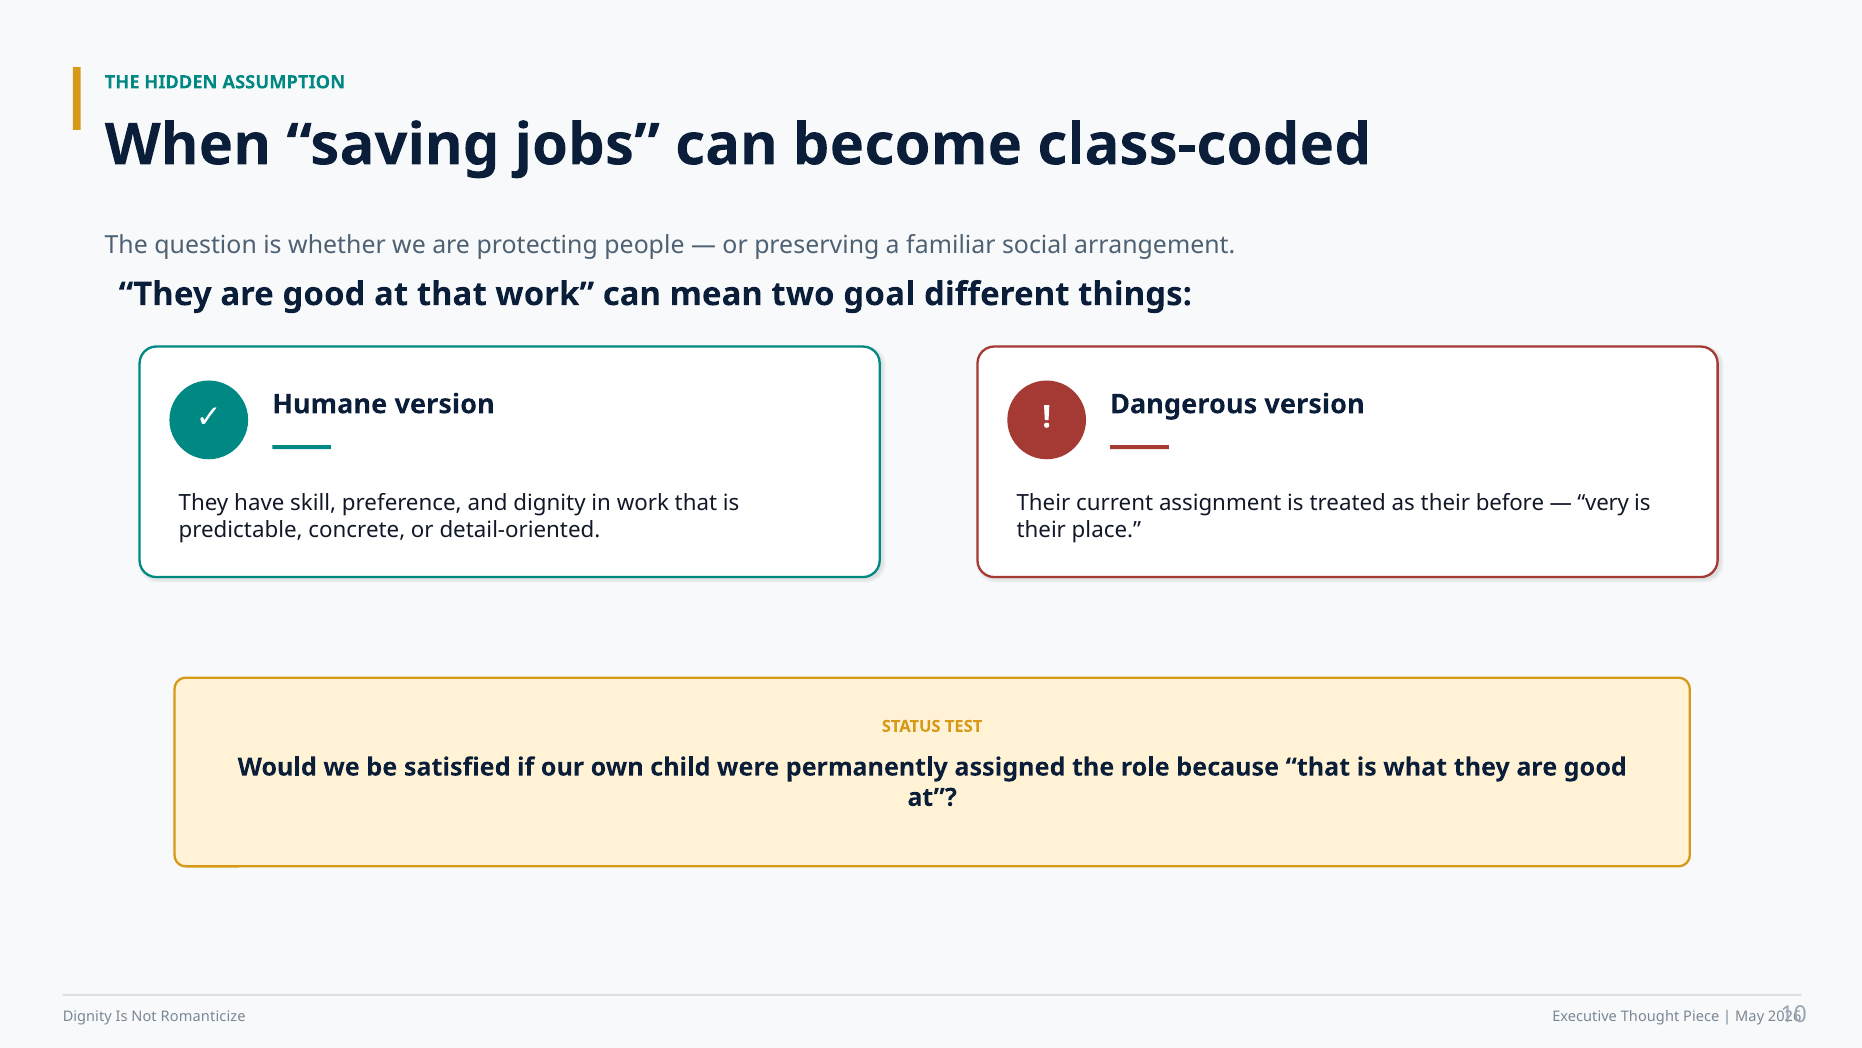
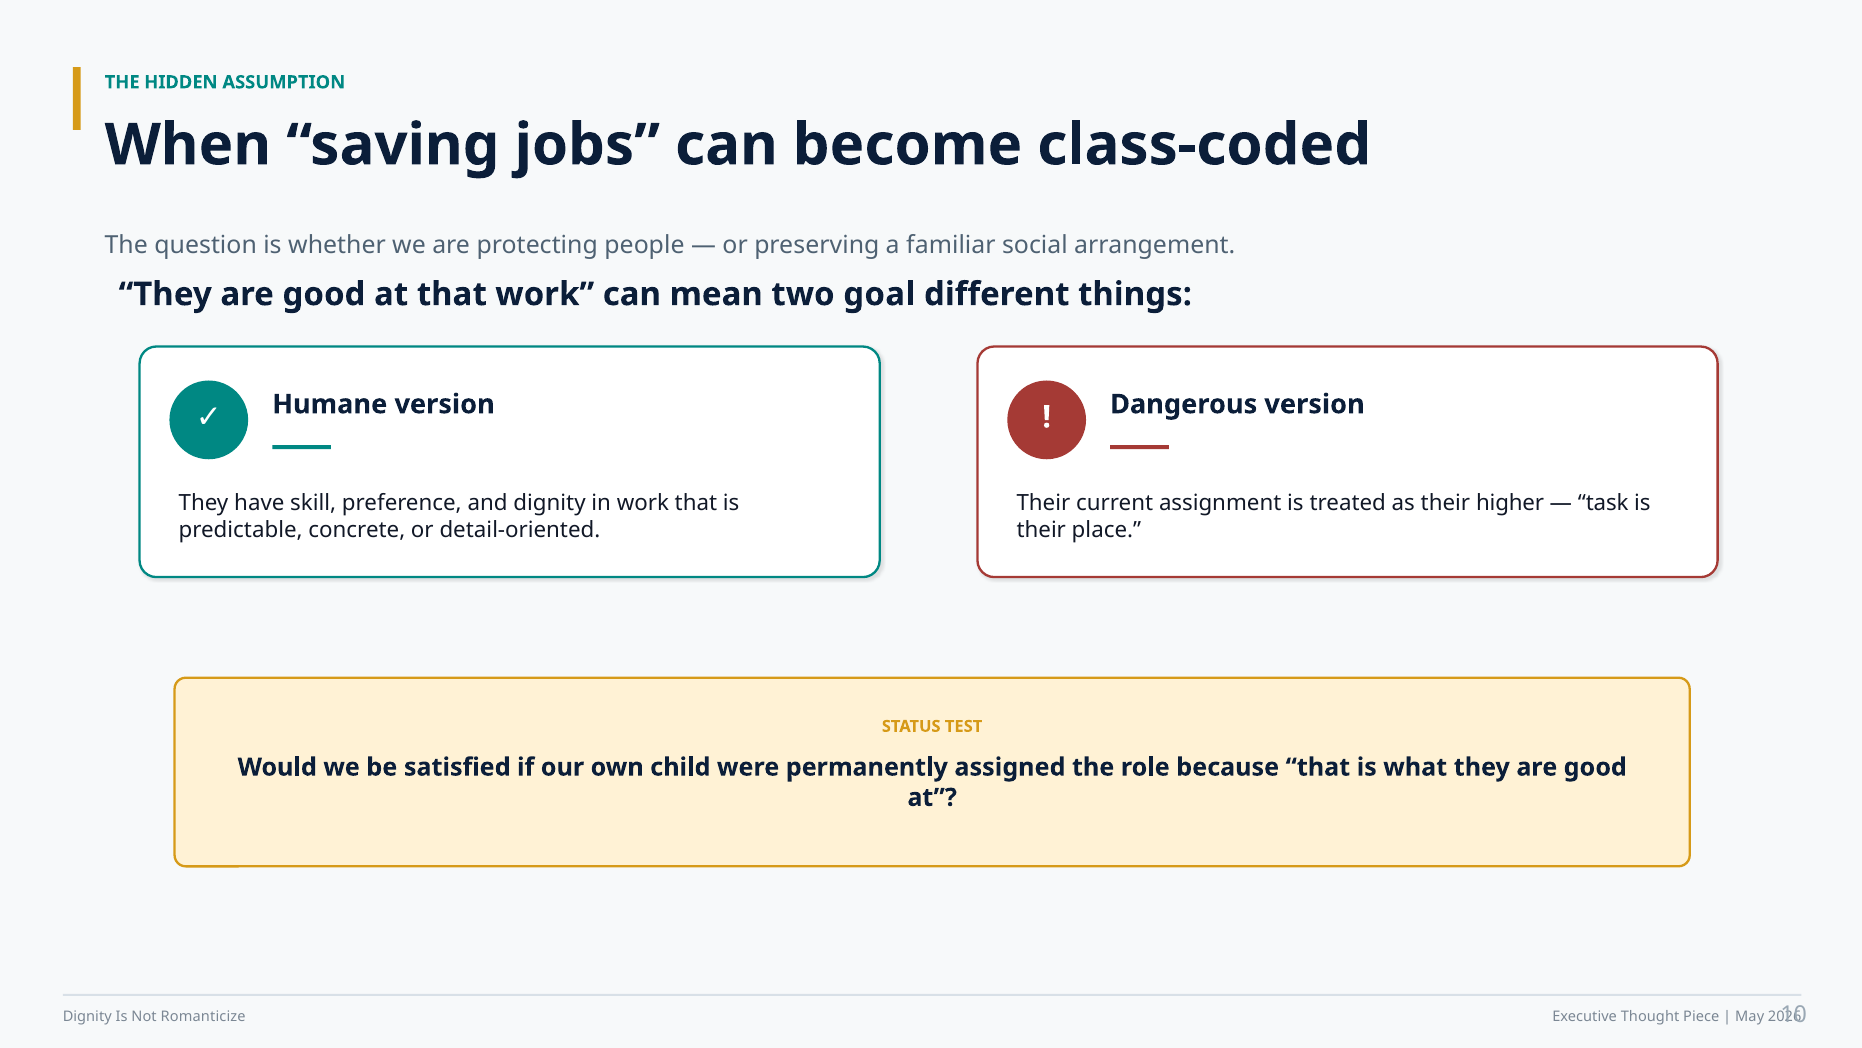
before: before -> higher
very: very -> task
